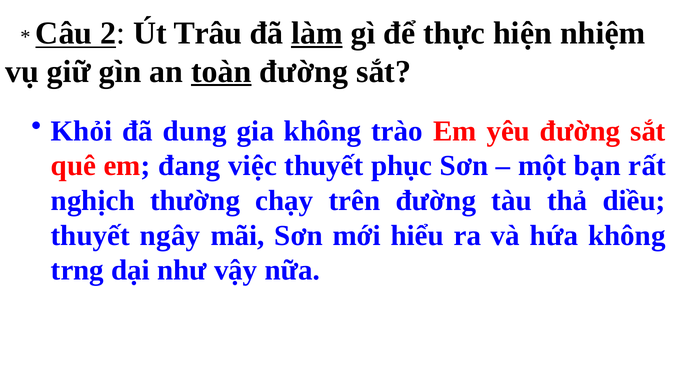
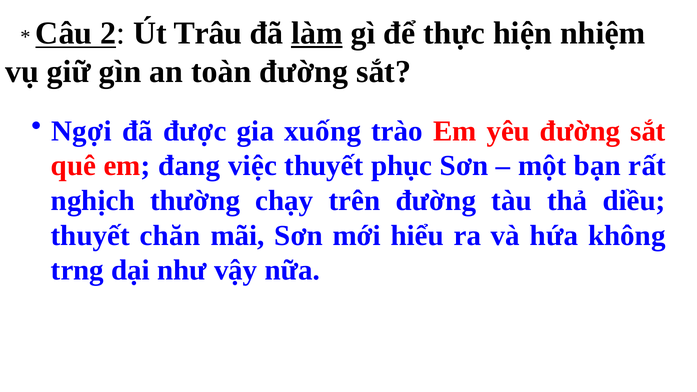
toàn underline: present -> none
Khỏi: Khỏi -> Ngợi
dung: dung -> được
gia không: không -> xuống
ngây: ngây -> chăn
